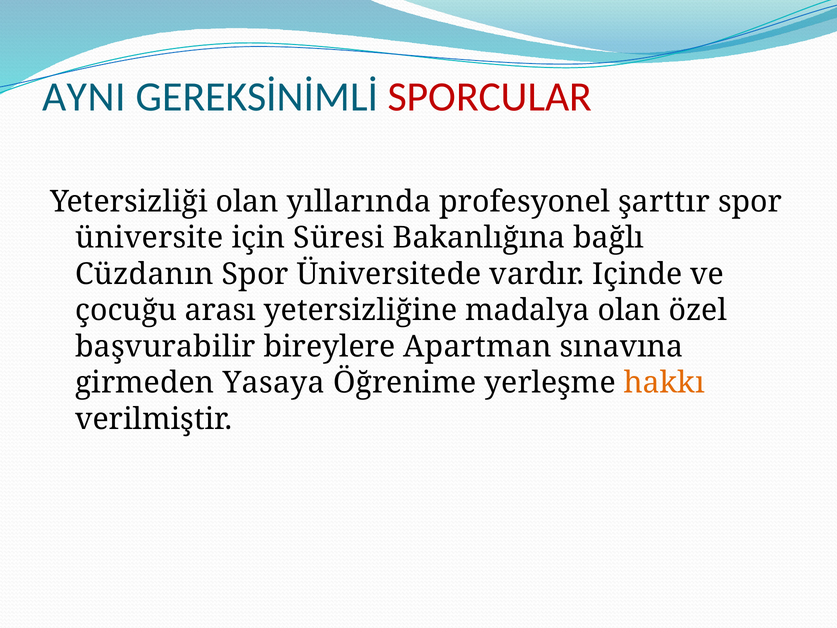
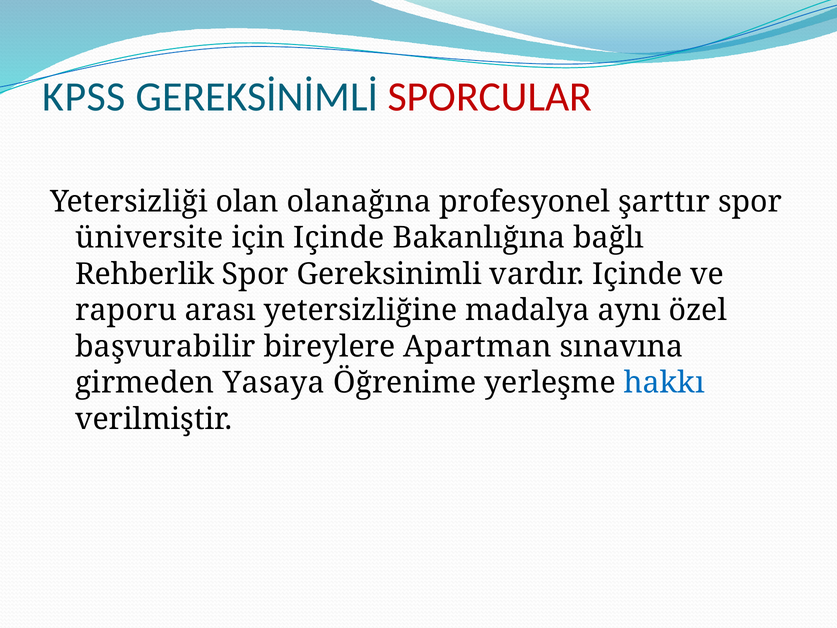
AYNI: AYNI -> KPSS
yıllarında: yıllarında -> olanağına
için Süresi: Süresi -> Içinde
Cüzdanın: Cüzdanın -> Rehberlik
Üniversitede: Üniversitede -> Gereksinimli
çocuğu: çocuğu -> raporu
madalya olan: olan -> aynı
hakkı colour: orange -> blue
